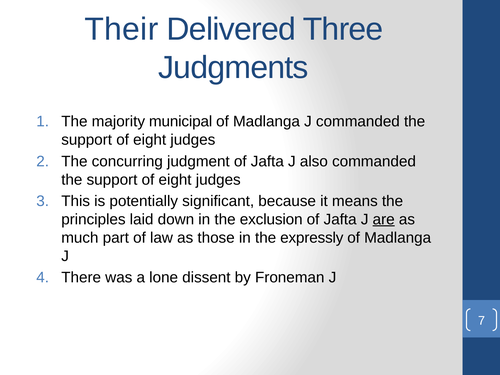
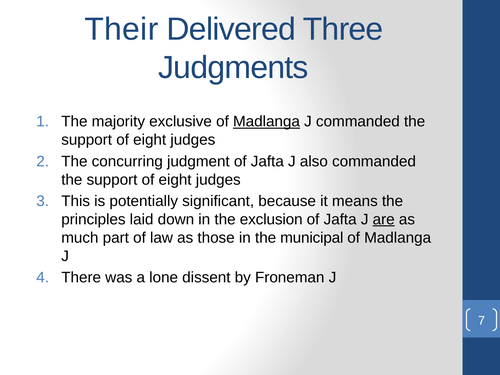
municipal: municipal -> exclusive
Madlanga at (266, 122) underline: none -> present
expressly: expressly -> municipal
